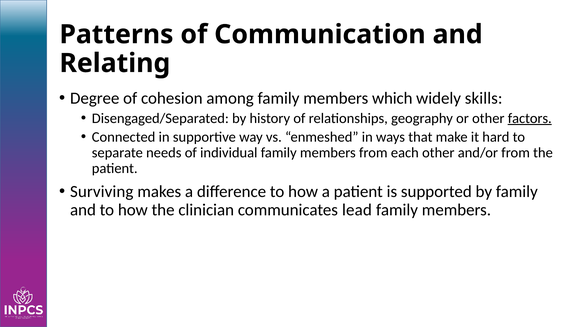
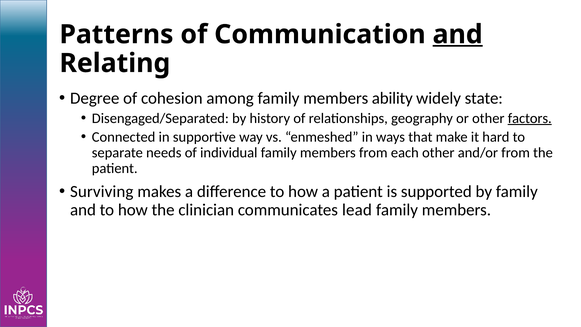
and at (458, 34) underline: none -> present
which: which -> ability
skills: skills -> state
